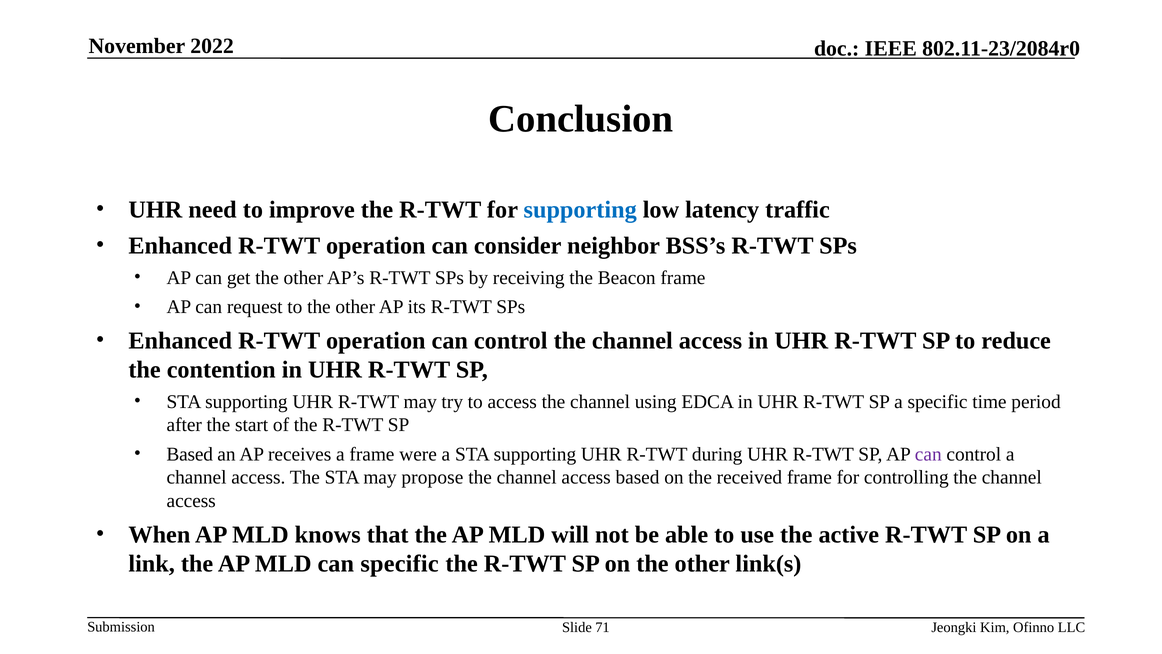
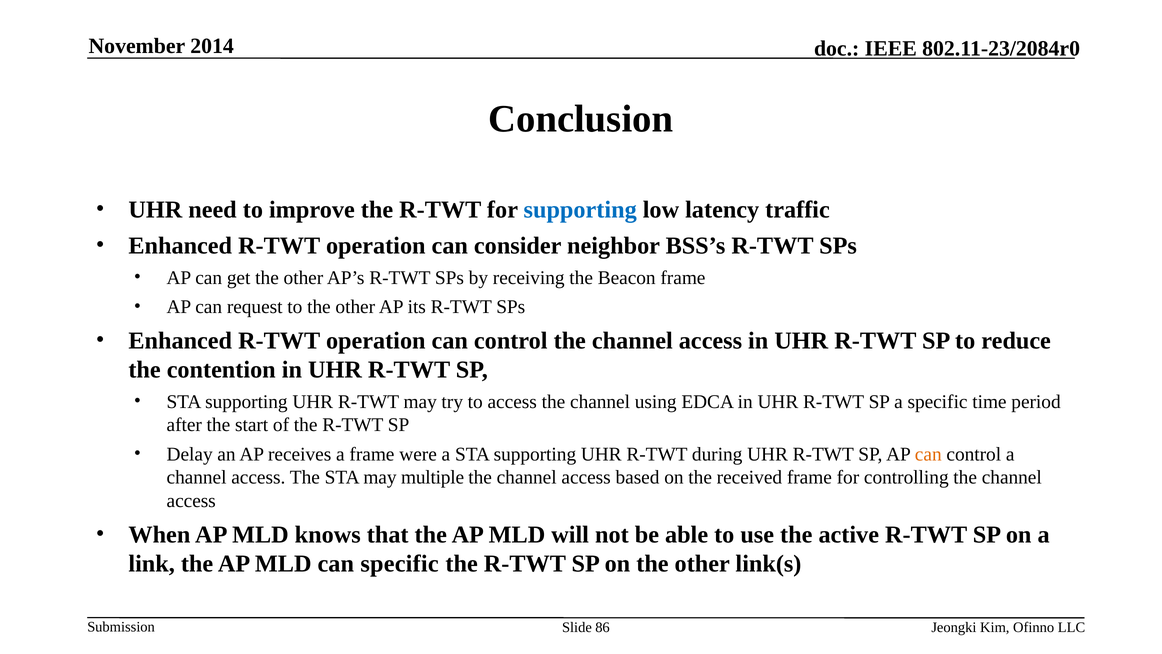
2022: 2022 -> 2014
Based at (190, 454): Based -> Delay
can at (928, 454) colour: purple -> orange
propose: propose -> multiple
71: 71 -> 86
